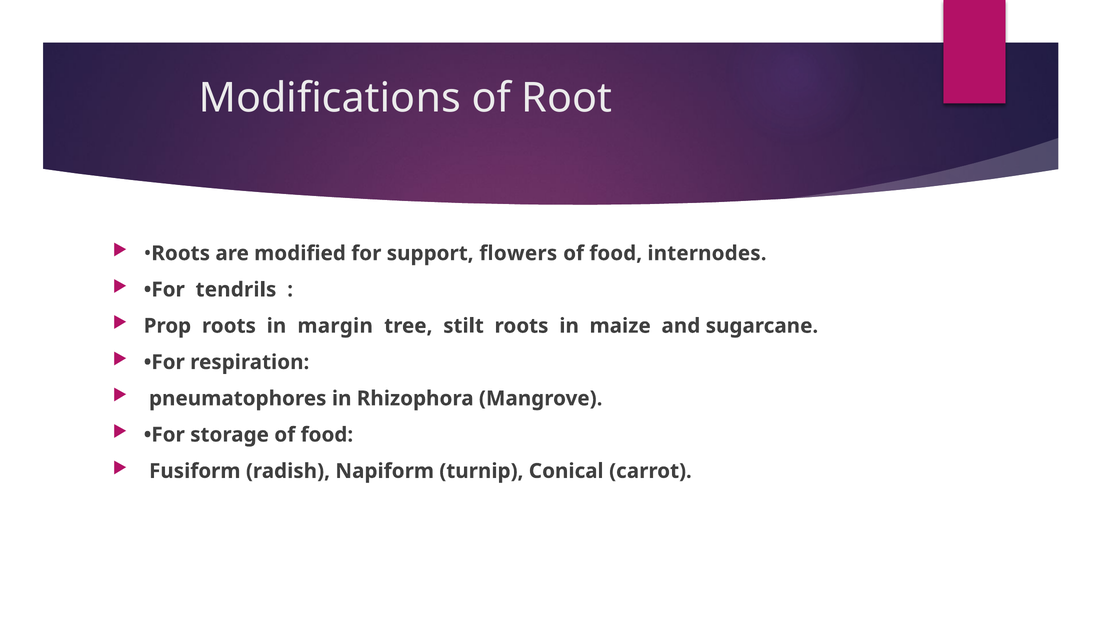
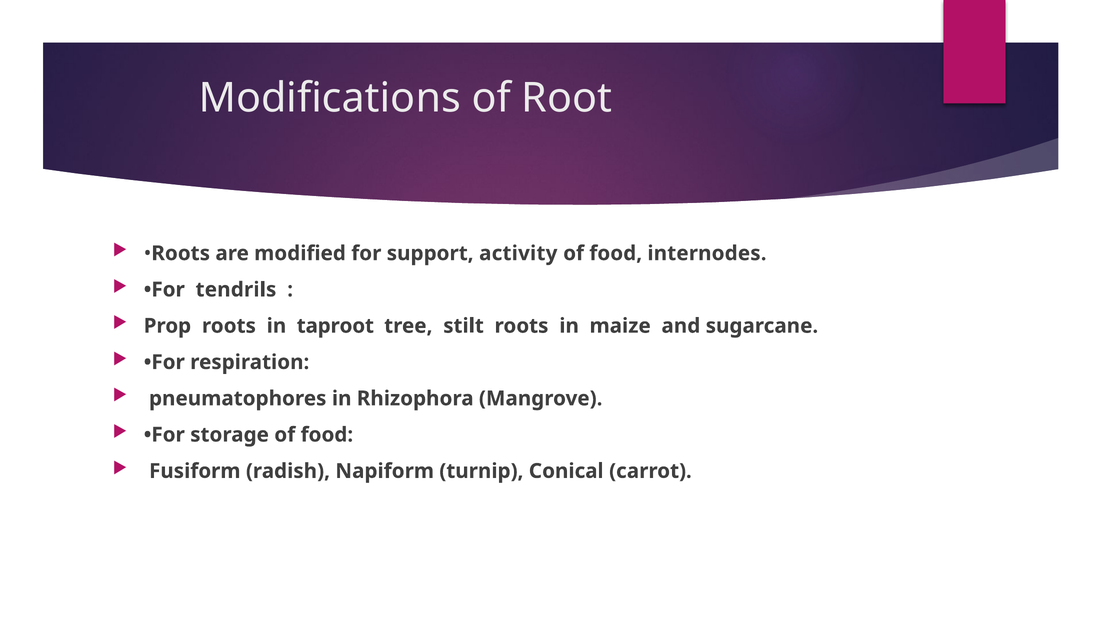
flowers: flowers -> activity
margin: margin -> taproot
